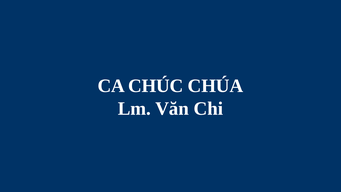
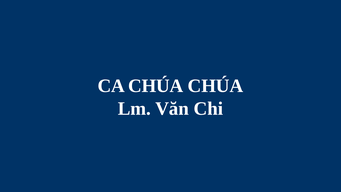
CA CHÚC: CHÚC -> CHÚA
